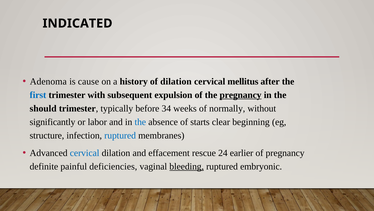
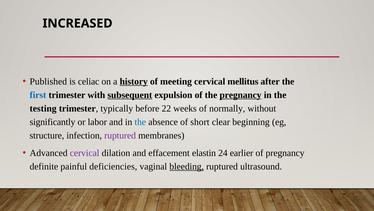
INDICATED: INDICATED -> INCREASED
Adenoma: Adenoma -> Published
cause: cause -> celiac
history underline: none -> present
of dilation: dilation -> meeting
subsequent underline: none -> present
should: should -> testing
34: 34 -> 22
starts: starts -> short
ruptured at (120, 135) colour: blue -> purple
cervical at (85, 152) colour: blue -> purple
rescue: rescue -> elastin
embryonic: embryonic -> ultrasound
